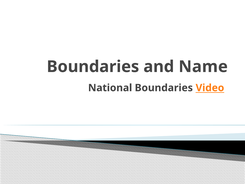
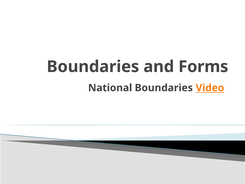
Name: Name -> Forms
